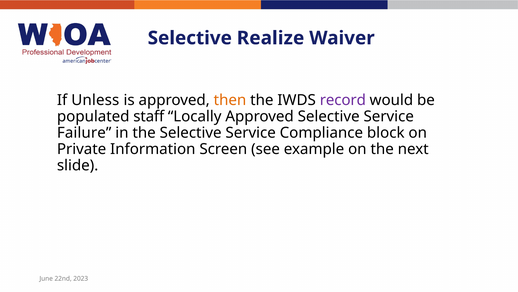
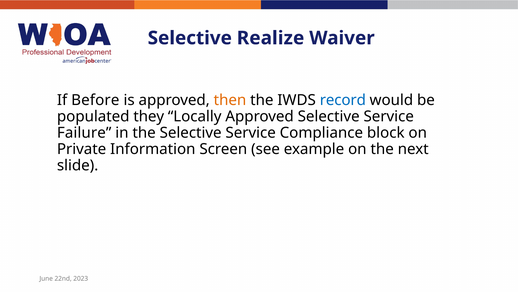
Unless: Unless -> Before
record colour: purple -> blue
staff: staff -> they
